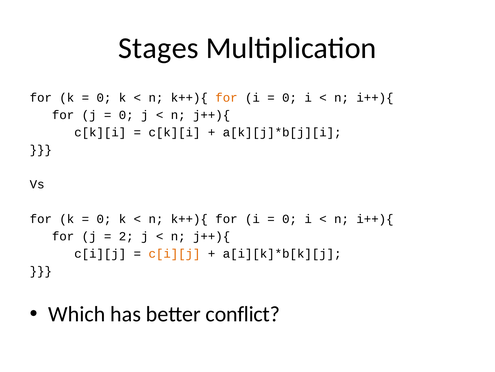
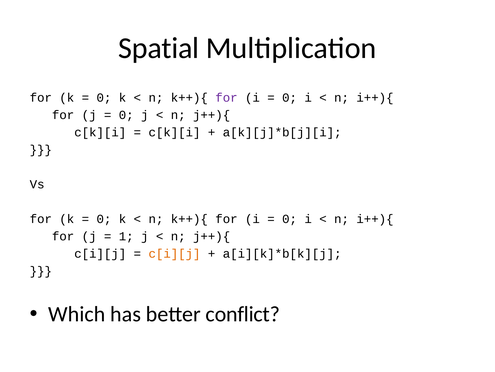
Stages: Stages -> Spatial
for at (226, 97) colour: orange -> purple
2: 2 -> 1
